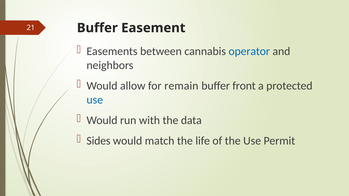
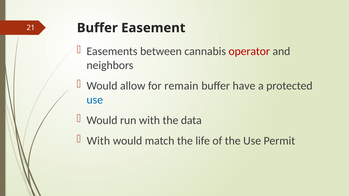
operator colour: blue -> red
front: front -> have
Sides at (98, 141): Sides -> With
